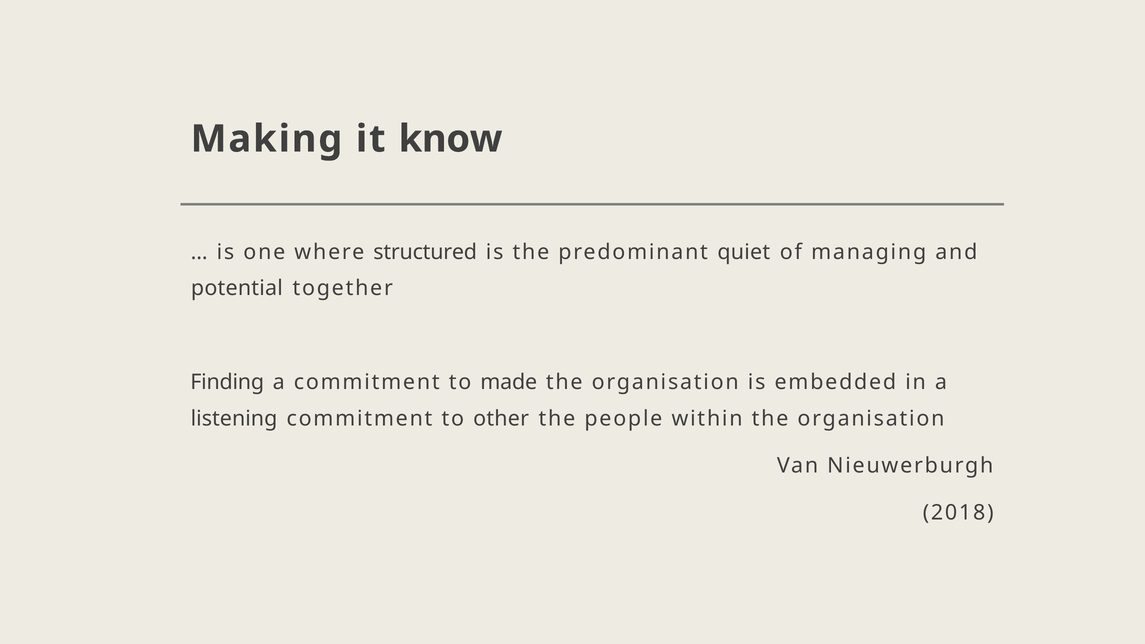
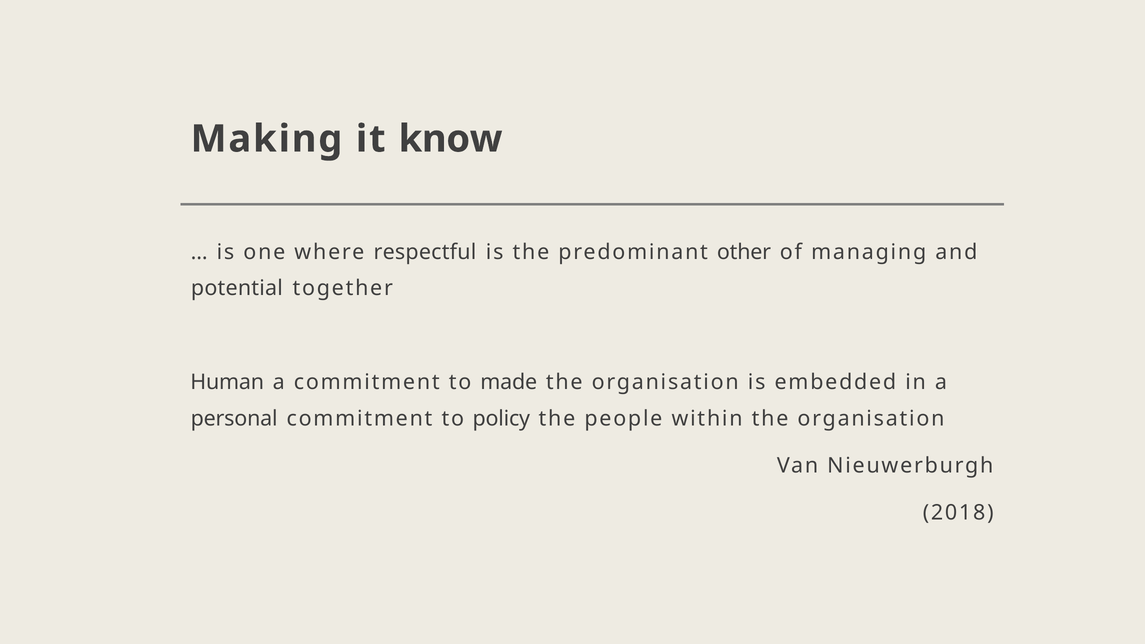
structured: structured -> respectful
quiet: quiet -> other
Finding: Finding -> Human
listening: listening -> personal
other: other -> policy
